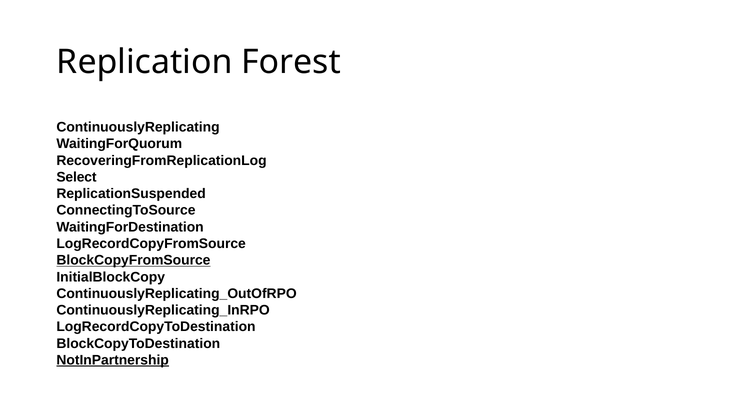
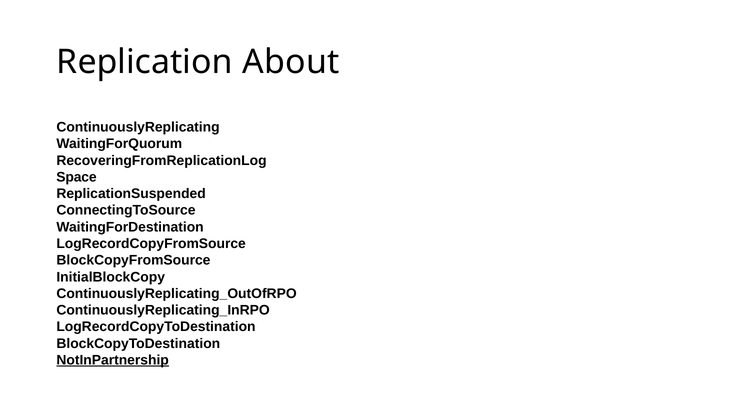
Forest: Forest -> About
Select: Select -> Space
BlockCopyFromSource underline: present -> none
